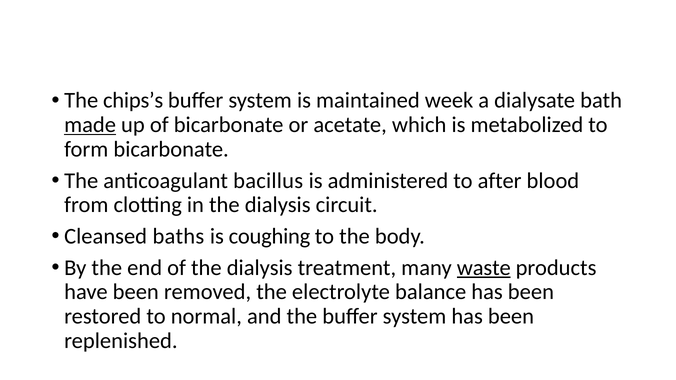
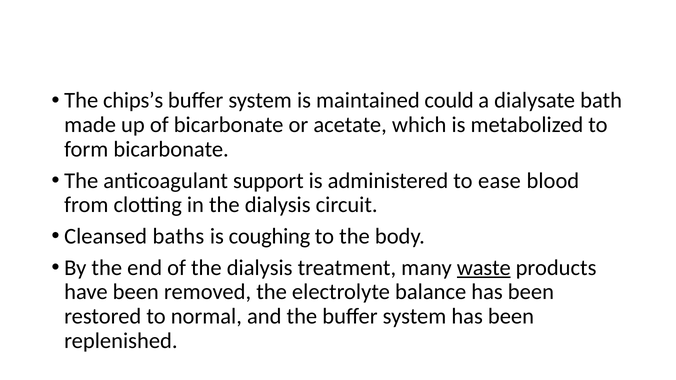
week: week -> could
made underline: present -> none
bacillus: bacillus -> support
after: after -> ease
